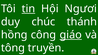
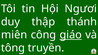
tin underline: present -> none
chúc: chúc -> thập
hồng: hồng -> miên
